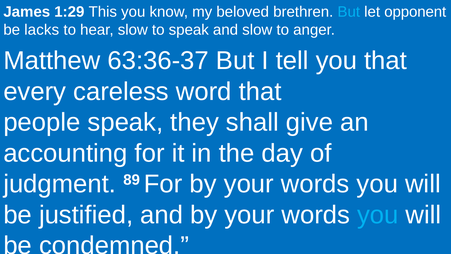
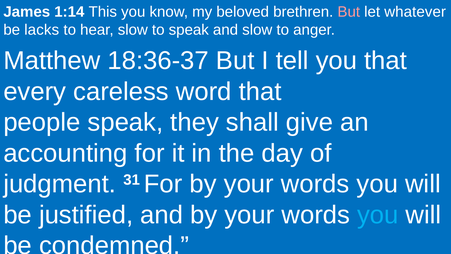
1:29: 1:29 -> 1:14
But at (349, 12) colour: light blue -> pink
opponent: opponent -> whatever
63:36-37: 63:36-37 -> 18:36-37
89: 89 -> 31
